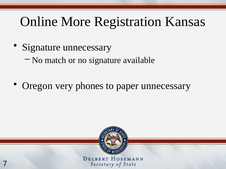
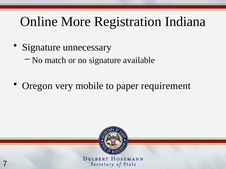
Kansas: Kansas -> Indiana
phones: phones -> mobile
paper unnecessary: unnecessary -> requirement
